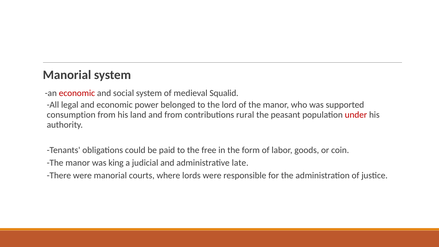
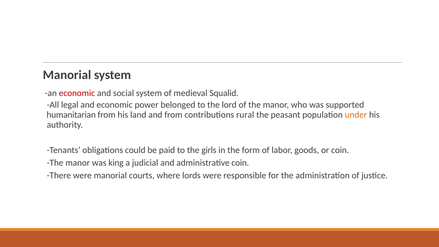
consumption: consumption -> humanitarian
under colour: red -> orange
free: free -> girls
administrative late: late -> coin
